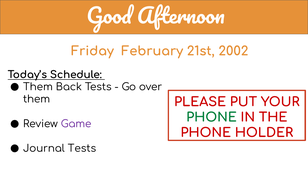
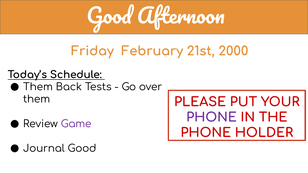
2002: 2002 -> 2000
PHONE at (211, 118) colour: green -> purple
Journal Tests: Tests -> Good
